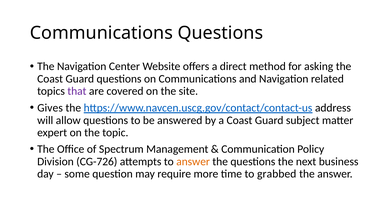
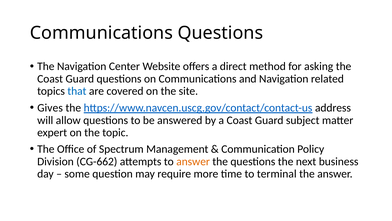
that colour: purple -> blue
CG-726: CG-726 -> CG-662
grabbed: grabbed -> terminal
